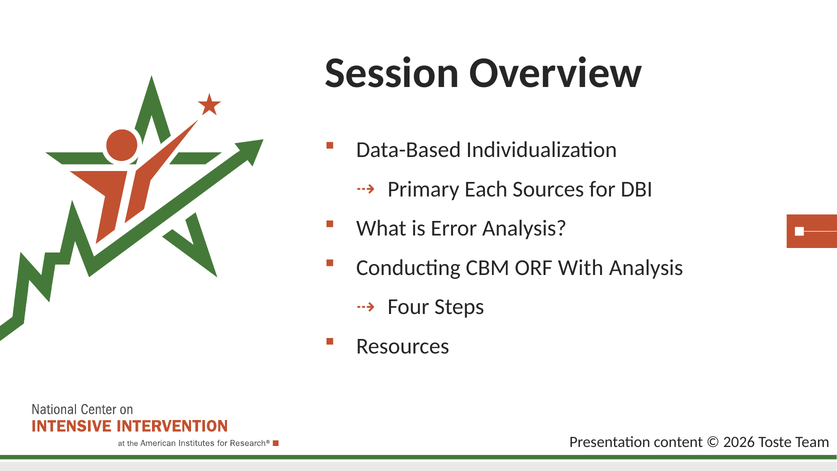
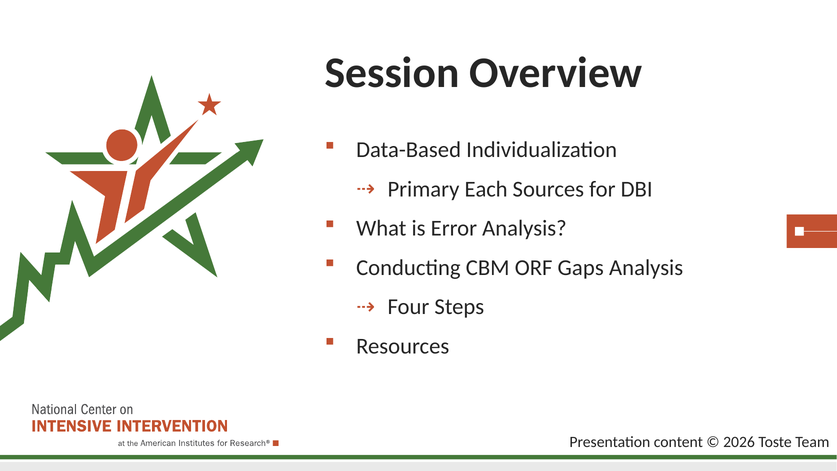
With: With -> Gaps
